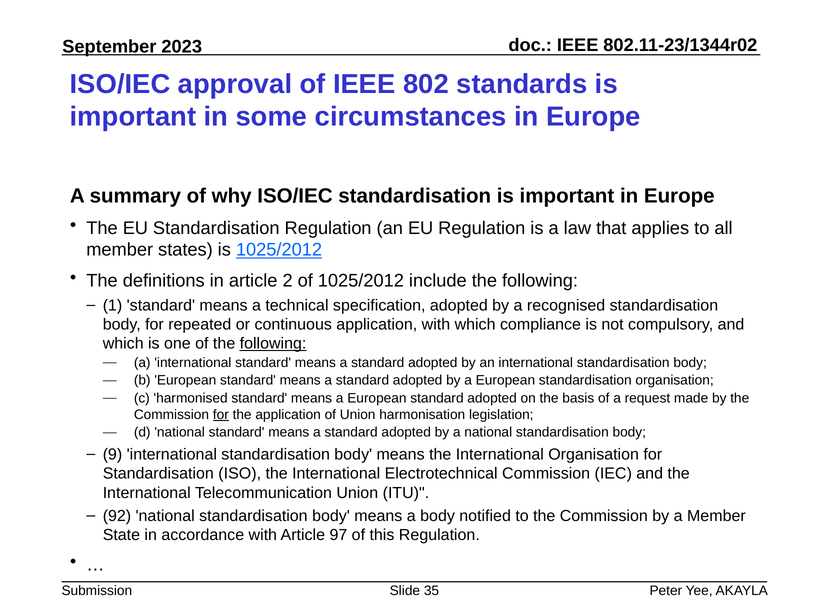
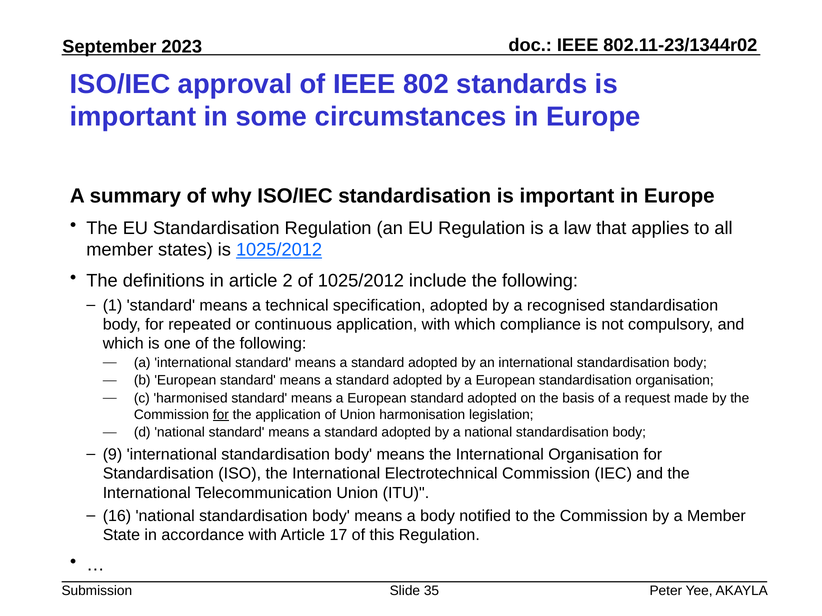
following at (273, 344) underline: present -> none
92: 92 -> 16
97: 97 -> 17
